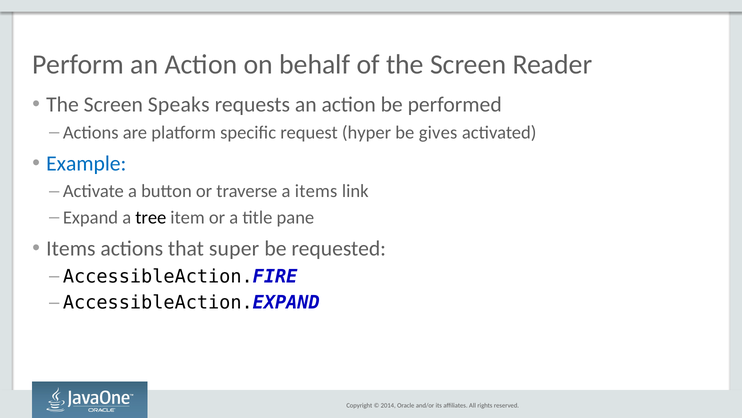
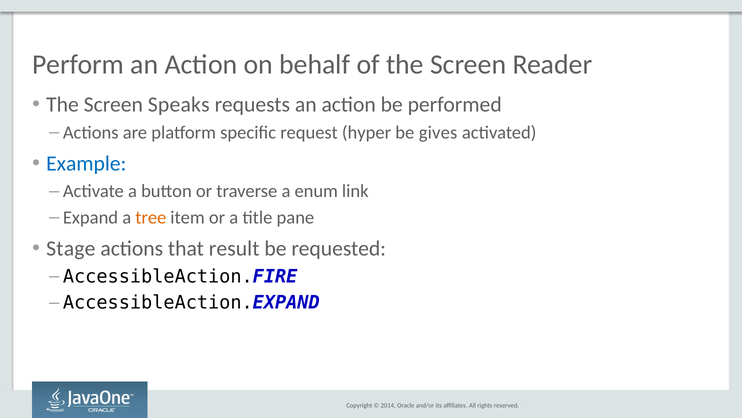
a items: items -> enum
tree colour: black -> orange
Items at (71, 248): Items -> Stage
super: super -> result
